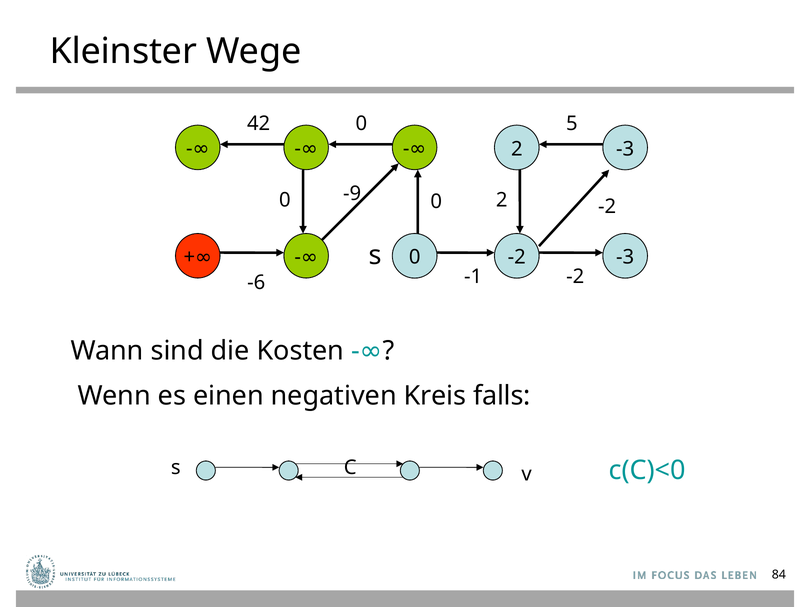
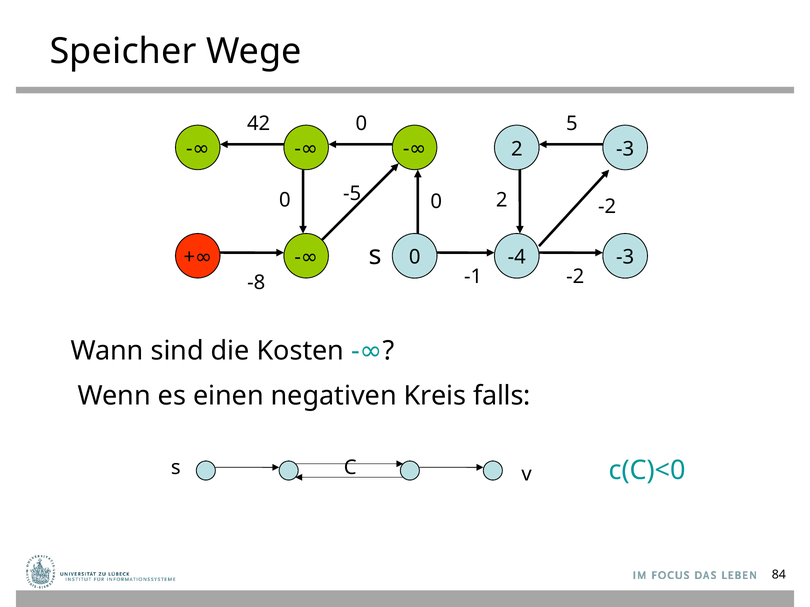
Kleinster: Kleinster -> Speicher
-9: -9 -> -5
-2 at (517, 257): -2 -> -4
-6: -6 -> -8
